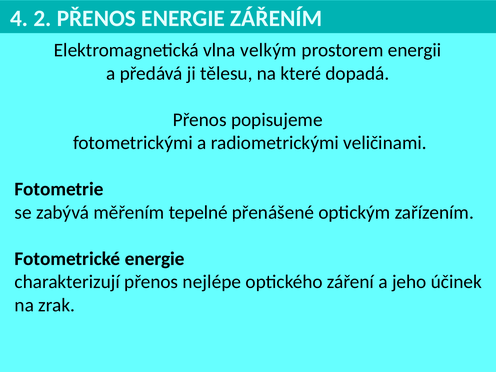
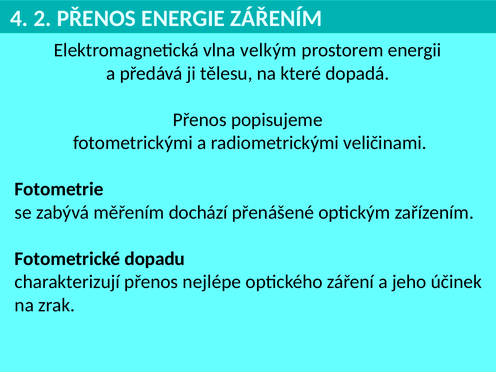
tepelné: tepelné -> dochází
Fotometrické energie: energie -> dopadu
